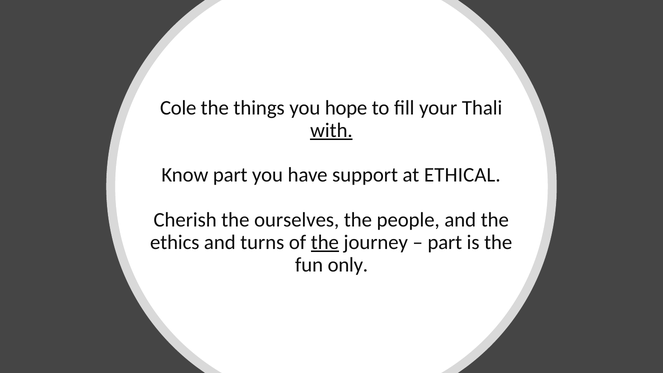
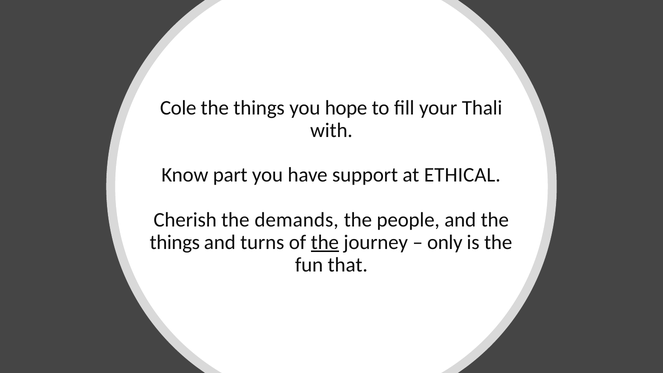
with underline: present -> none
ourselves: ourselves -> demands
ethics at (175, 242): ethics -> things
part at (445, 242): part -> only
only: only -> that
